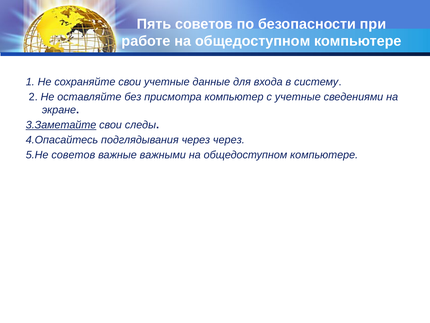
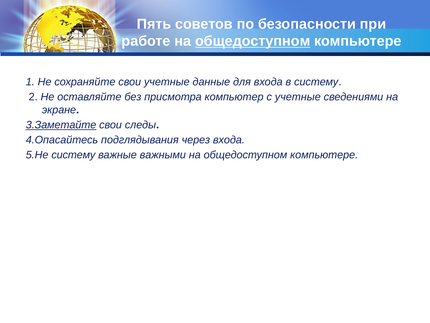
общедоступном at (253, 41) underline: none -> present
через через: через -> входа
5.Не советов: советов -> систему
